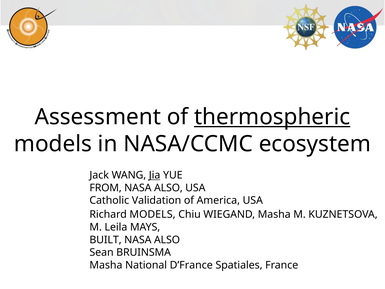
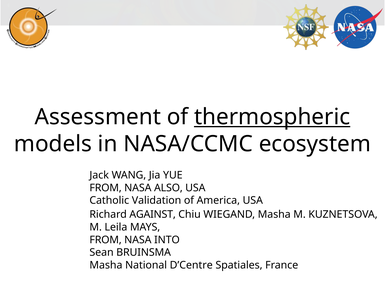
Jia underline: present -> none
Richard MODELS: MODELS -> AGAINST
BUILT at (106, 240): BUILT -> FROM
ALSO at (167, 240): ALSO -> INTO
D’France: D’France -> D’Centre
